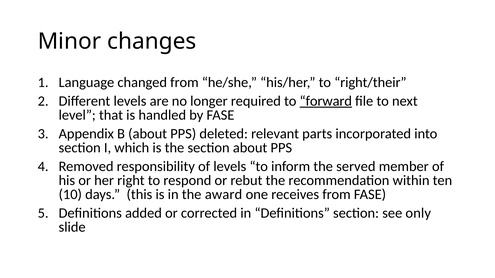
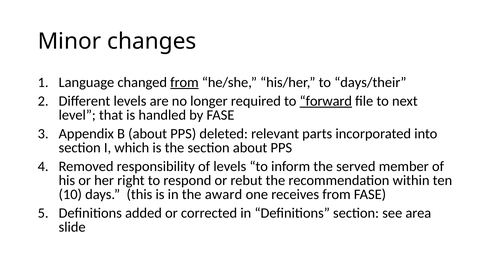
from at (184, 82) underline: none -> present
right/their: right/their -> days/their
only: only -> area
